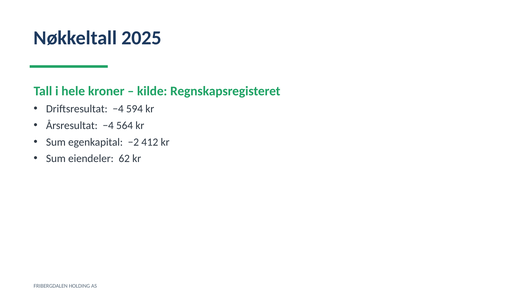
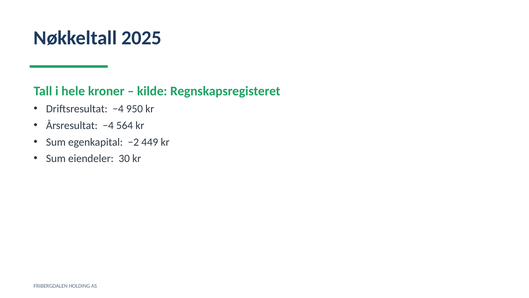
594: 594 -> 950
412: 412 -> 449
62: 62 -> 30
